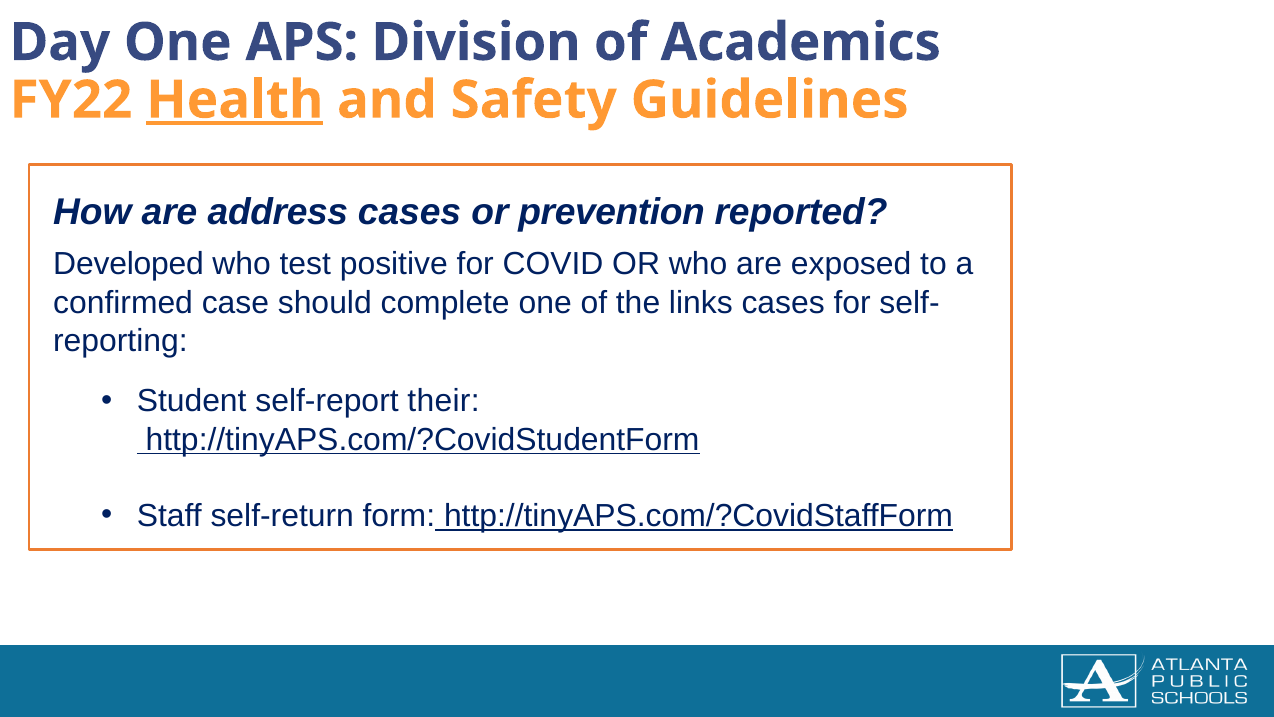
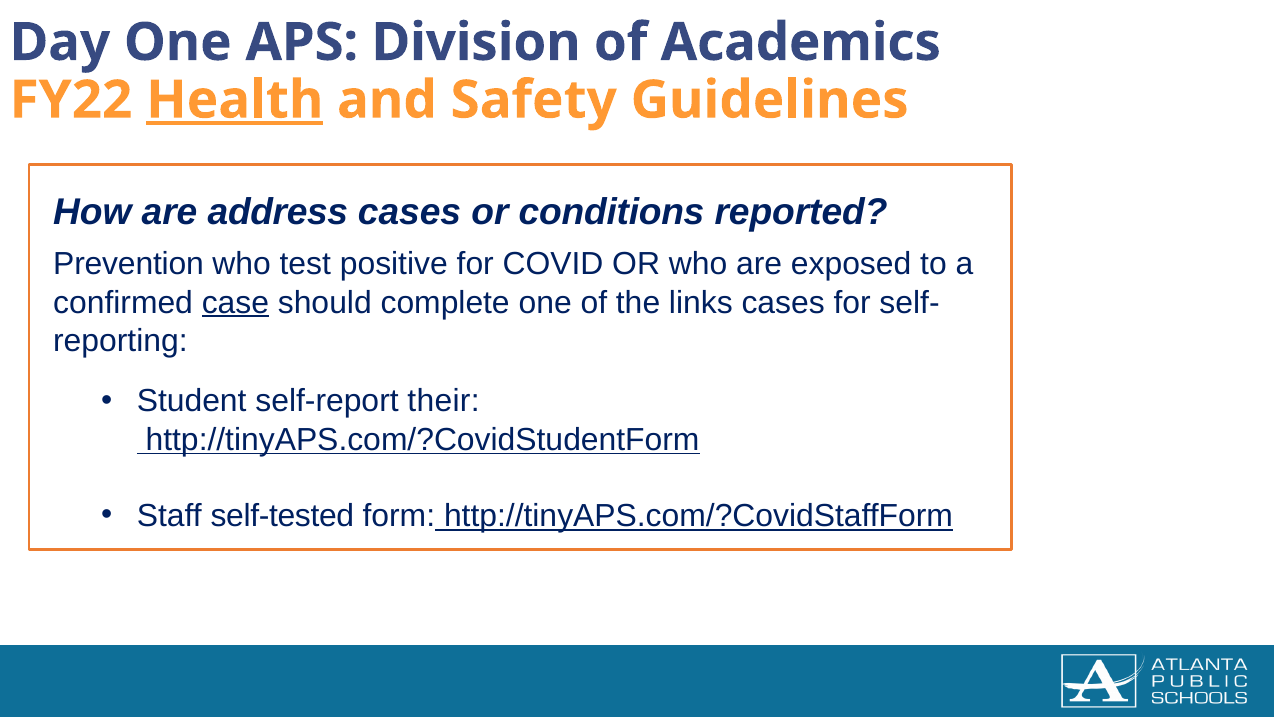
prevention: prevention -> conditions
Developed: Developed -> Prevention
case underline: none -> present
self-return: self-return -> self-tested
